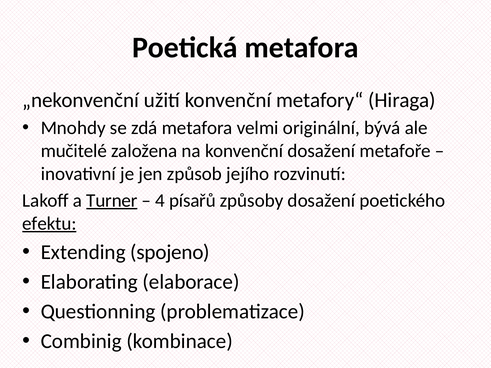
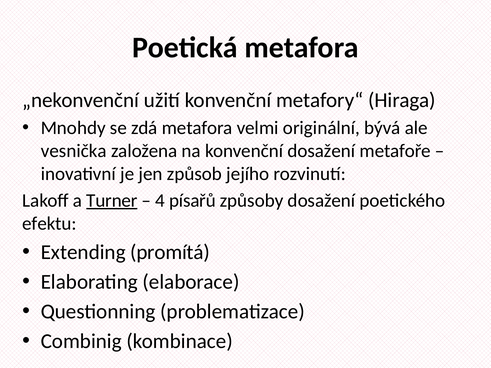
mučitelé: mučitelé -> vesnička
efektu underline: present -> none
spojeno: spojeno -> promítá
